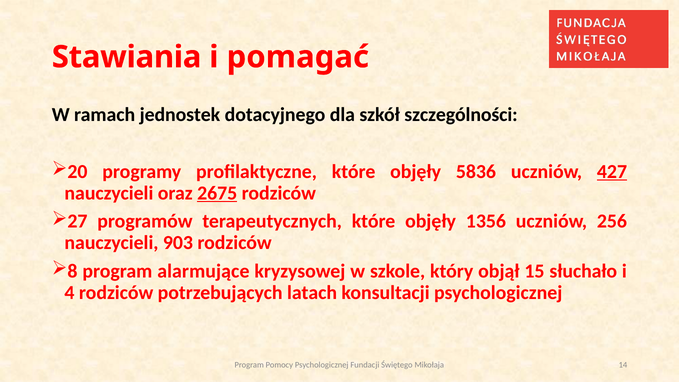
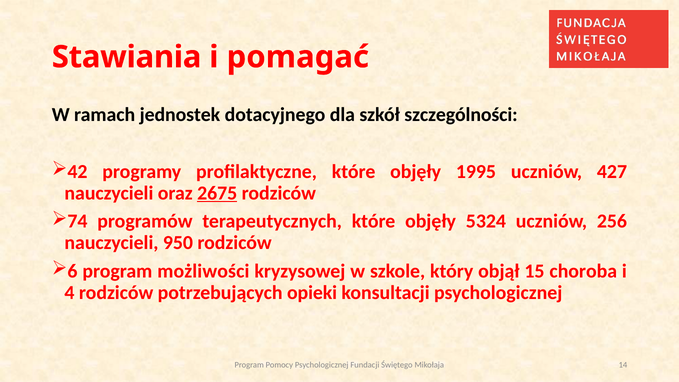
20: 20 -> 42
5836: 5836 -> 1995
427 underline: present -> none
27: 27 -> 74
1356: 1356 -> 5324
903: 903 -> 950
8: 8 -> 6
alarmujące: alarmujące -> możliwości
słuchało: słuchało -> choroba
latach: latach -> opieki
